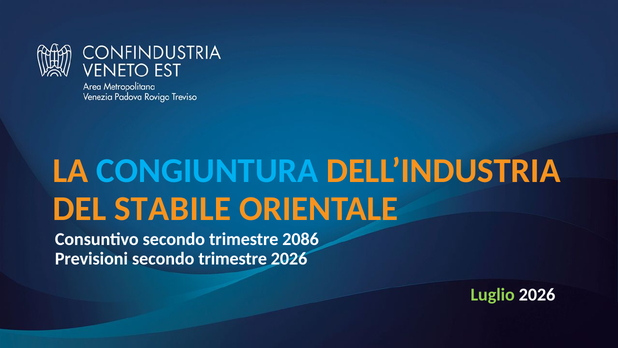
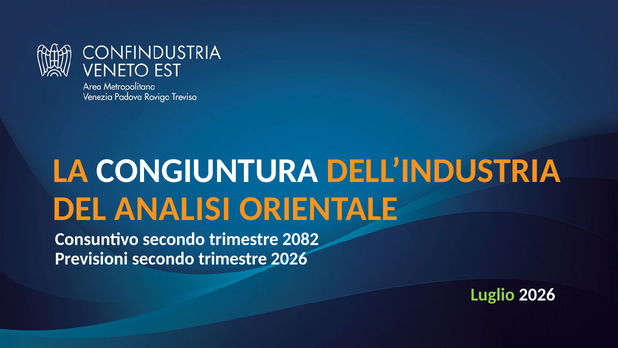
CONGIUNTURA colour: light blue -> white
STABILE: STABILE -> ANALISI
2086: 2086 -> 2082
